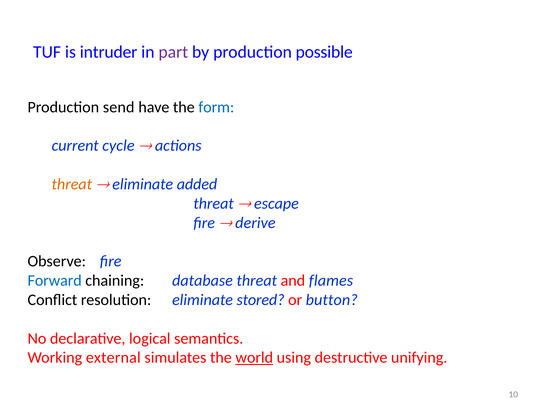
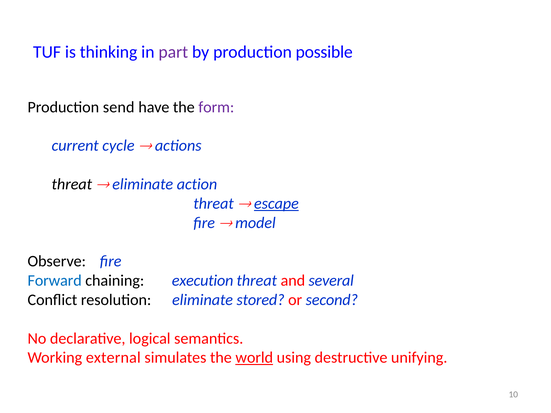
intruder: intruder -> thinking
form colour: blue -> purple
threat at (72, 184) colour: orange -> black
added: added -> action
escape underline: none -> present
derive: derive -> model
database: database -> execution
flames: flames -> several
button: button -> second
